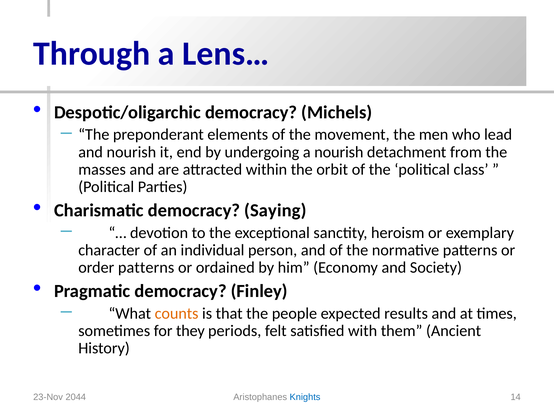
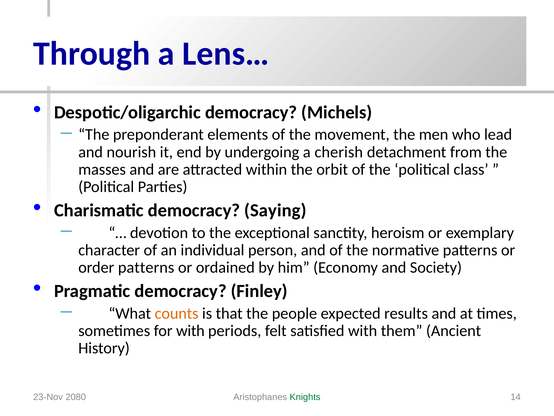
a nourish: nourish -> cherish
for they: they -> with
2044: 2044 -> 2080
Knights colour: blue -> green
